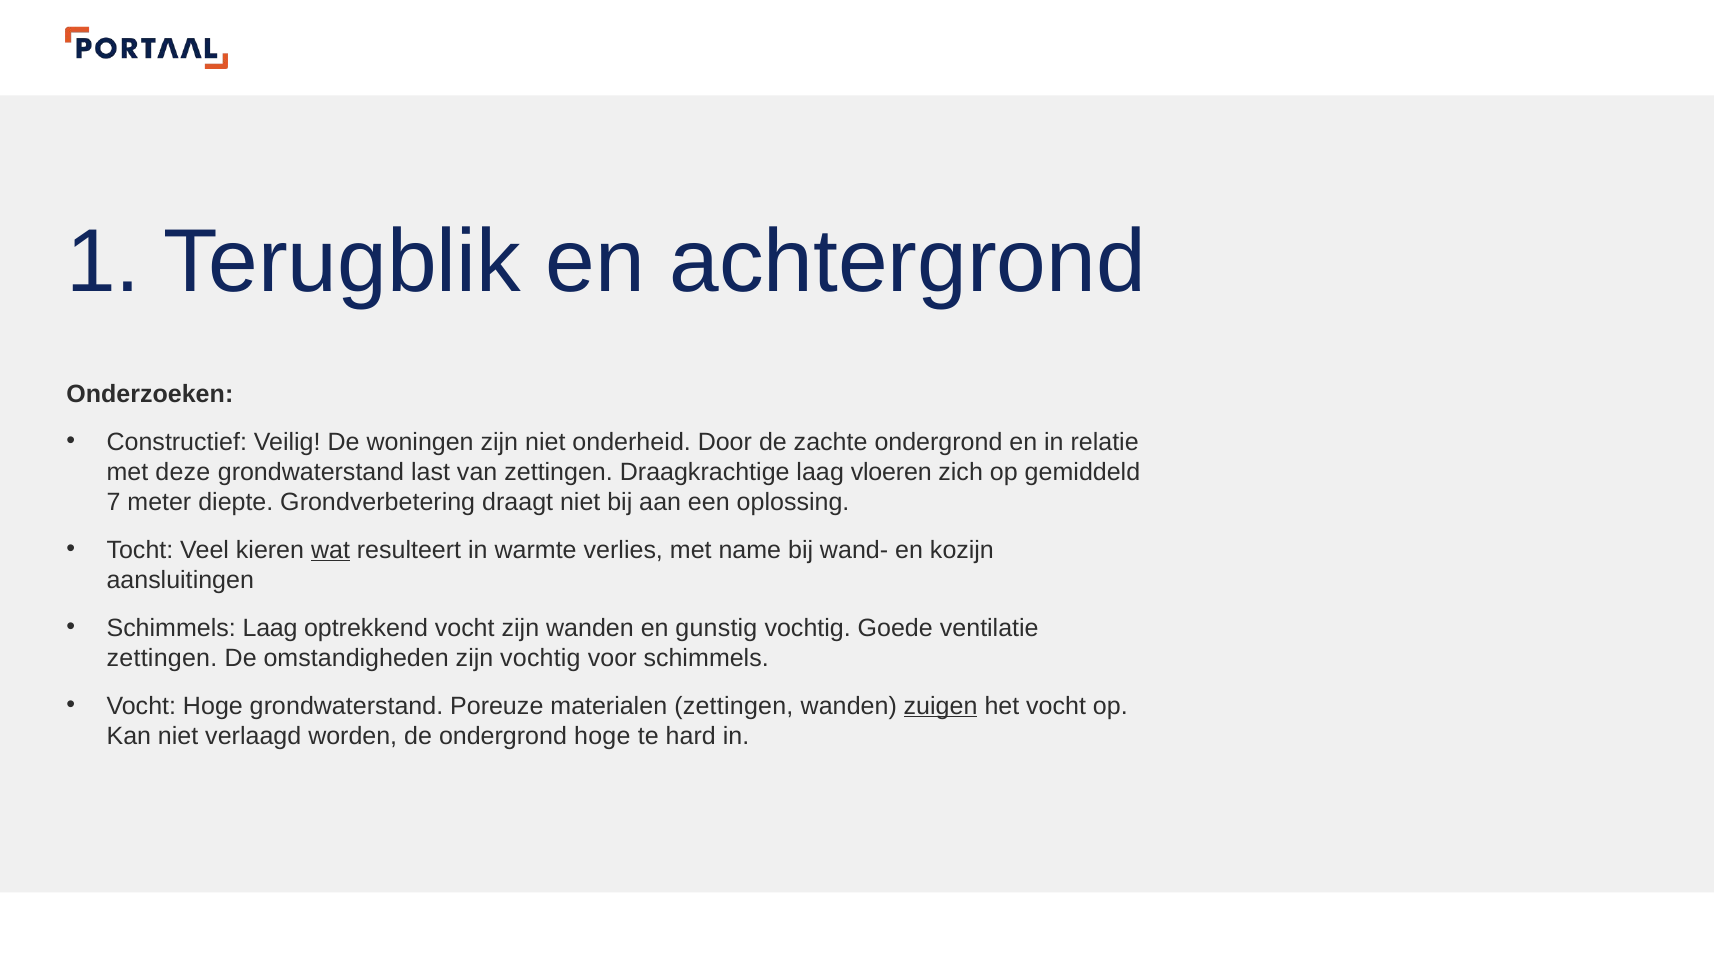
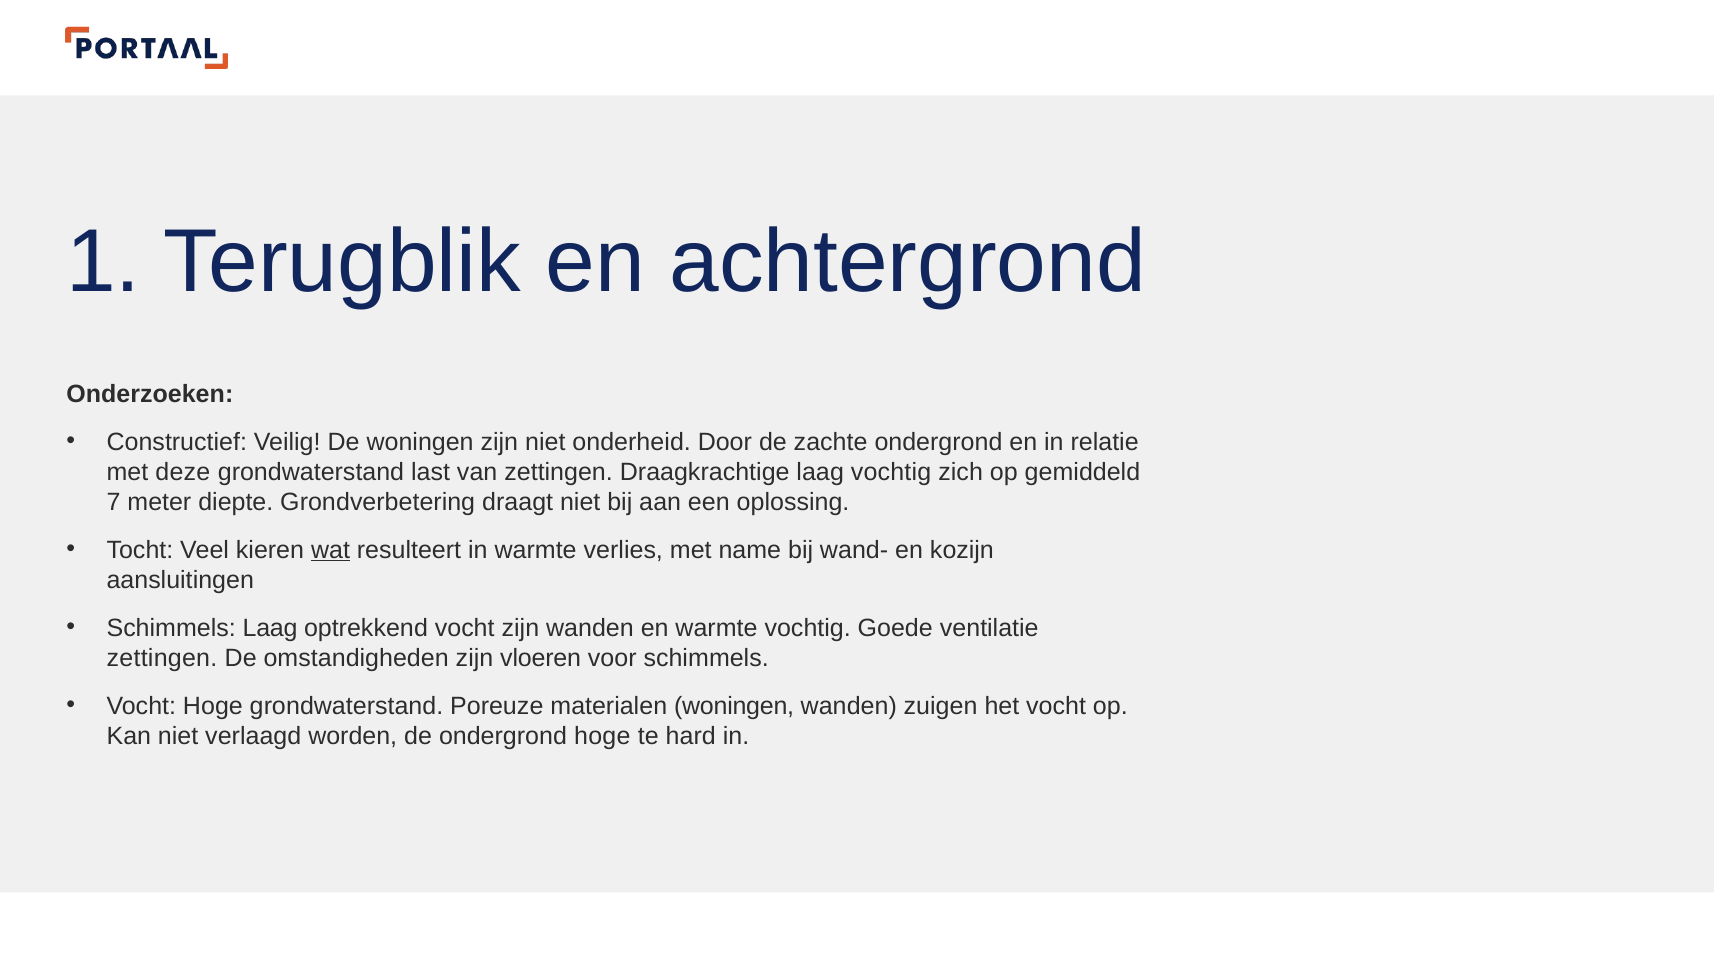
laag vloeren: vloeren -> vochtig
en gunstig: gunstig -> warmte
zijn vochtig: vochtig -> vloeren
materialen zettingen: zettingen -> woningen
zuigen underline: present -> none
